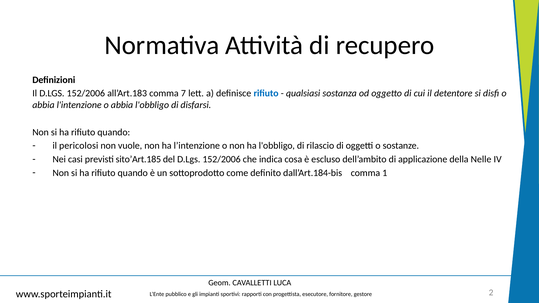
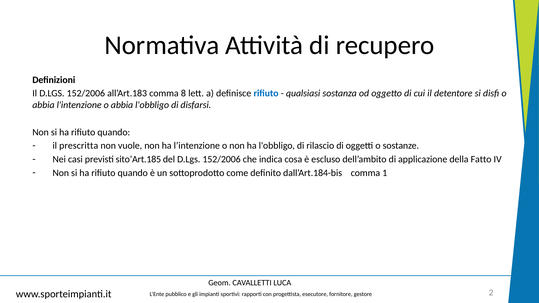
7: 7 -> 8
pericolosi: pericolosi -> prescritta
Nelle: Nelle -> Fatto
